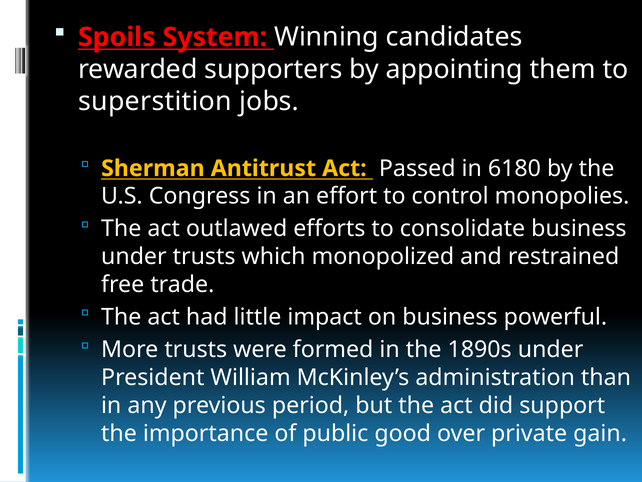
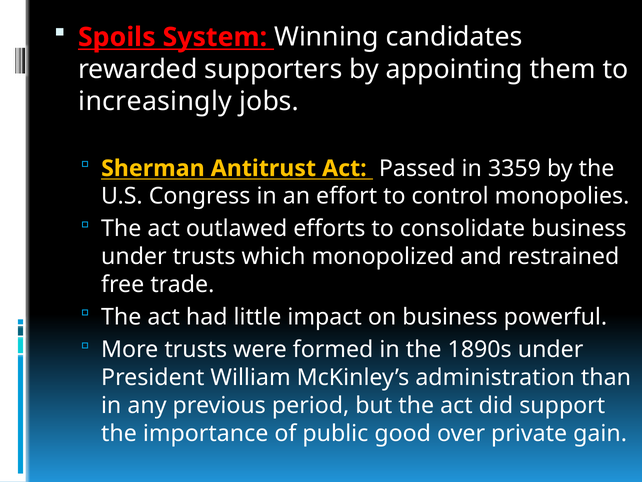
superstition: superstition -> increasingly
6180: 6180 -> 3359
